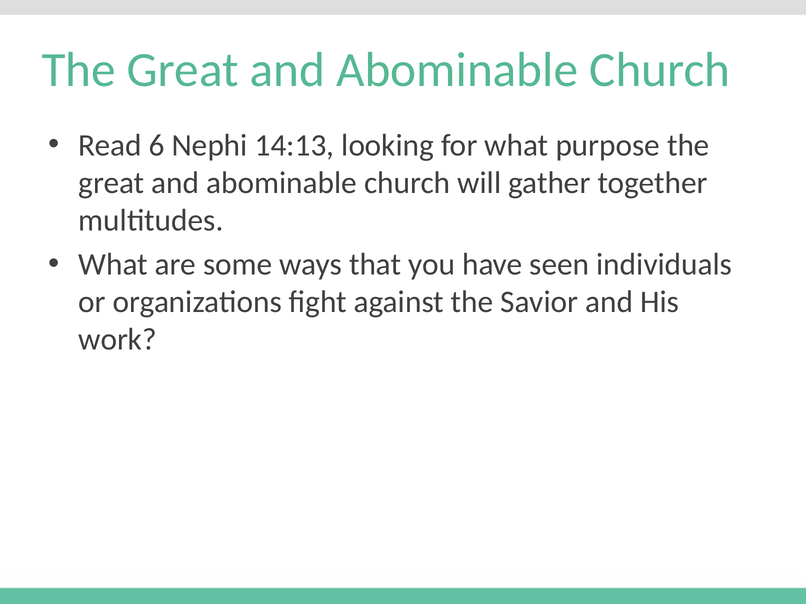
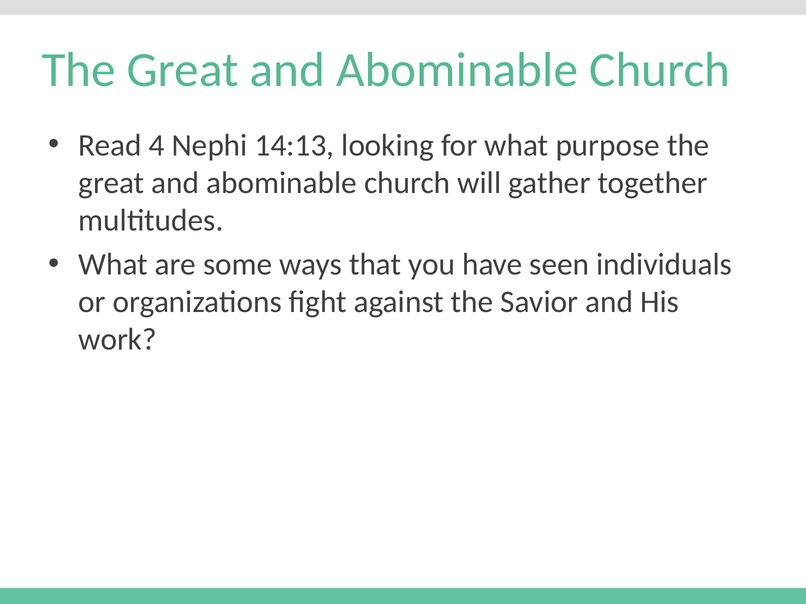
6: 6 -> 4
